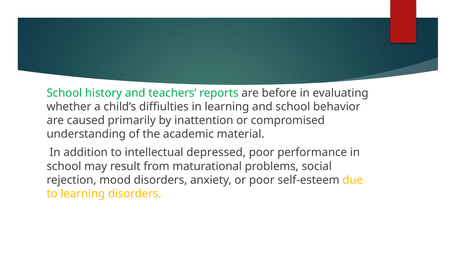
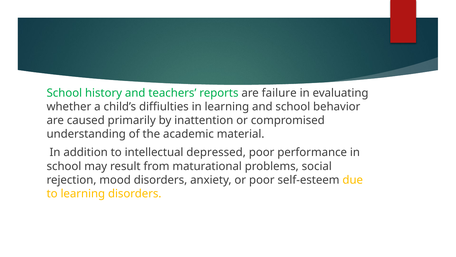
before: before -> failure
